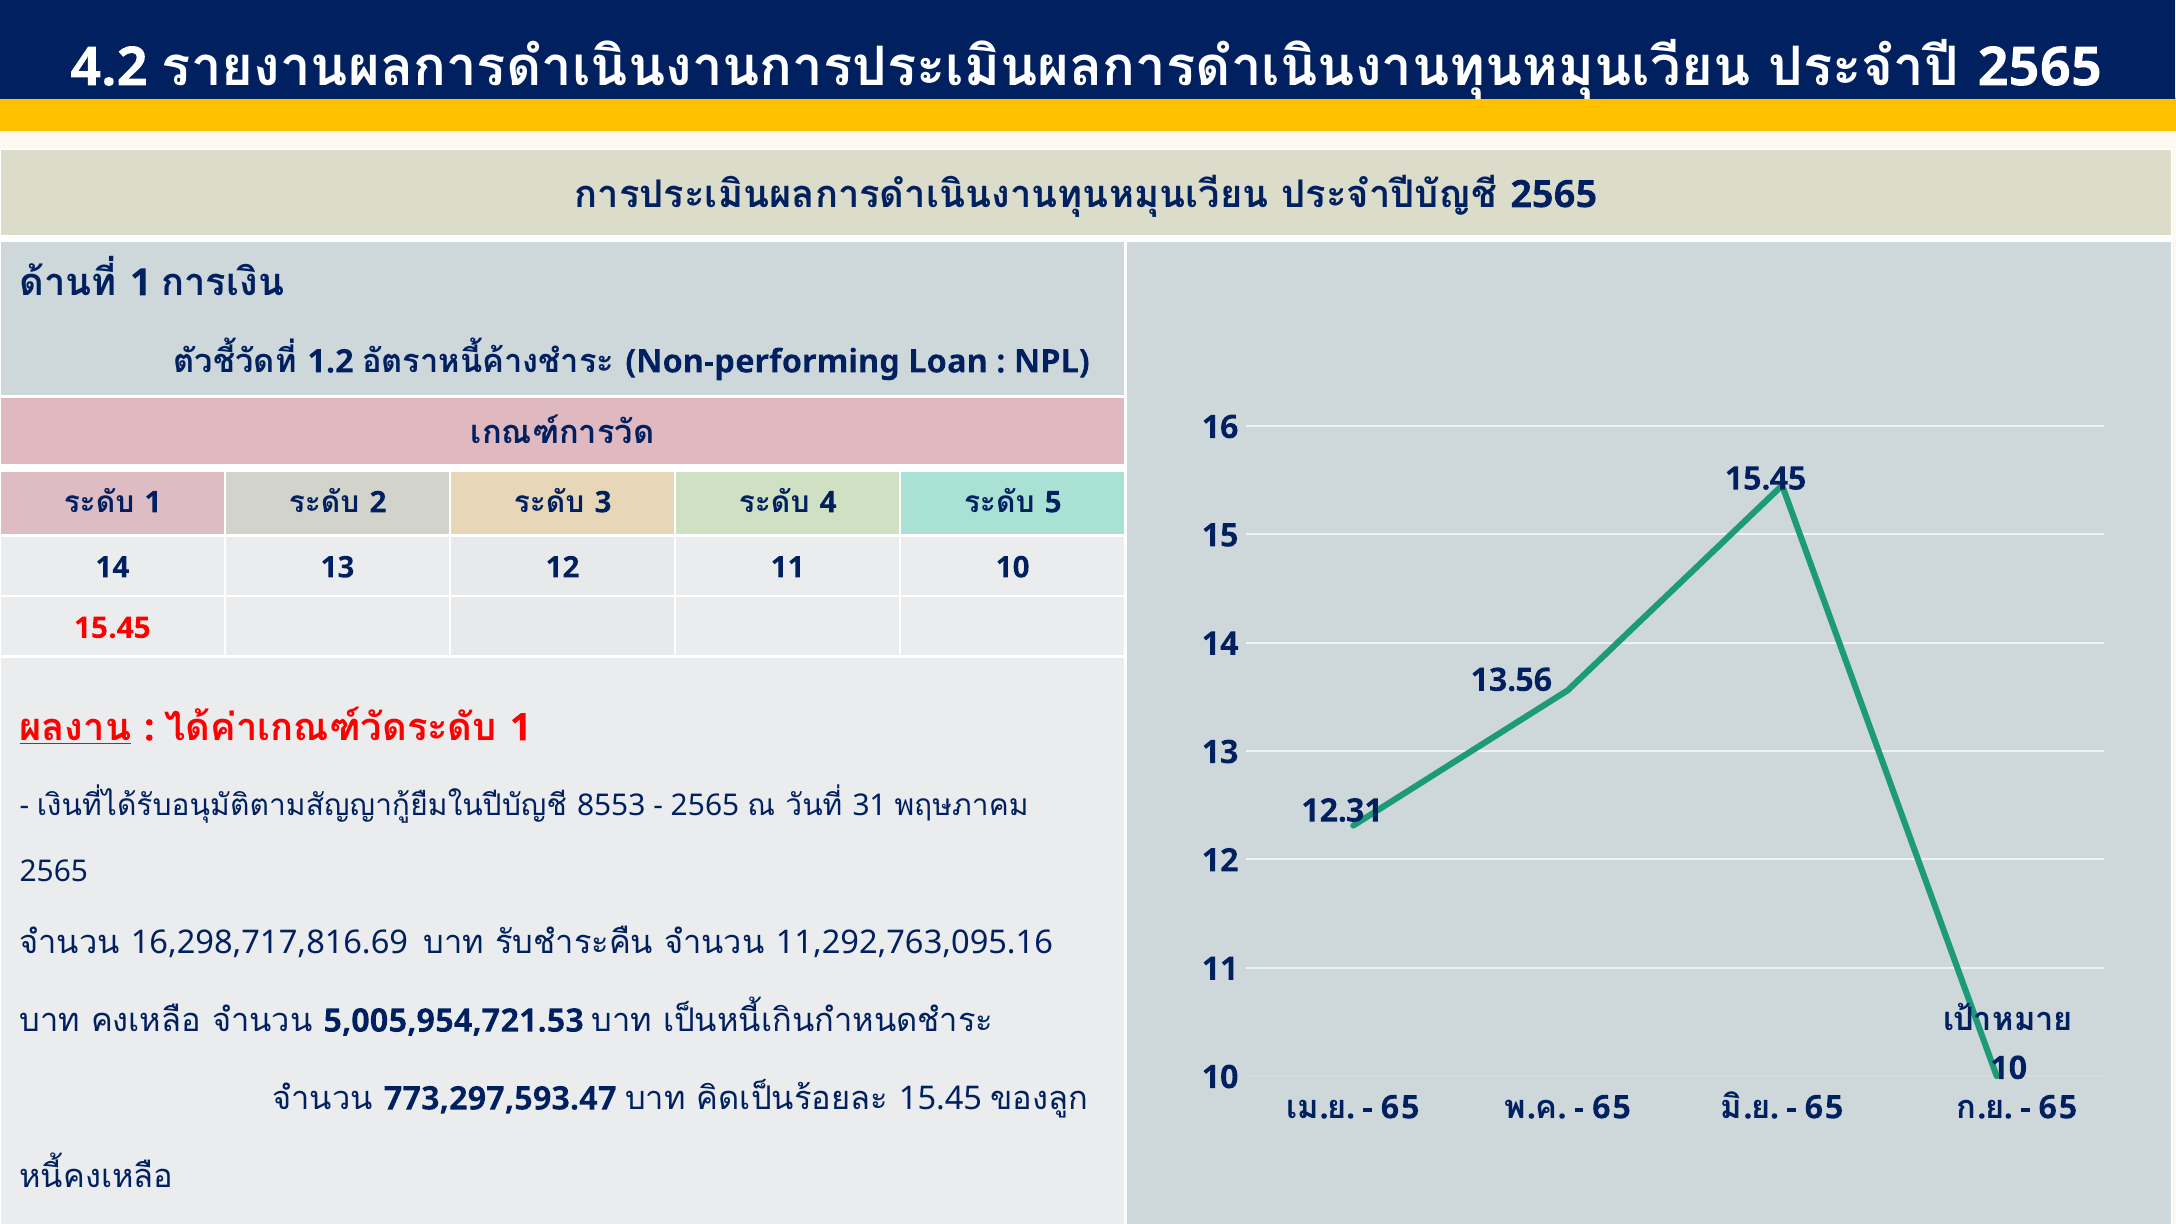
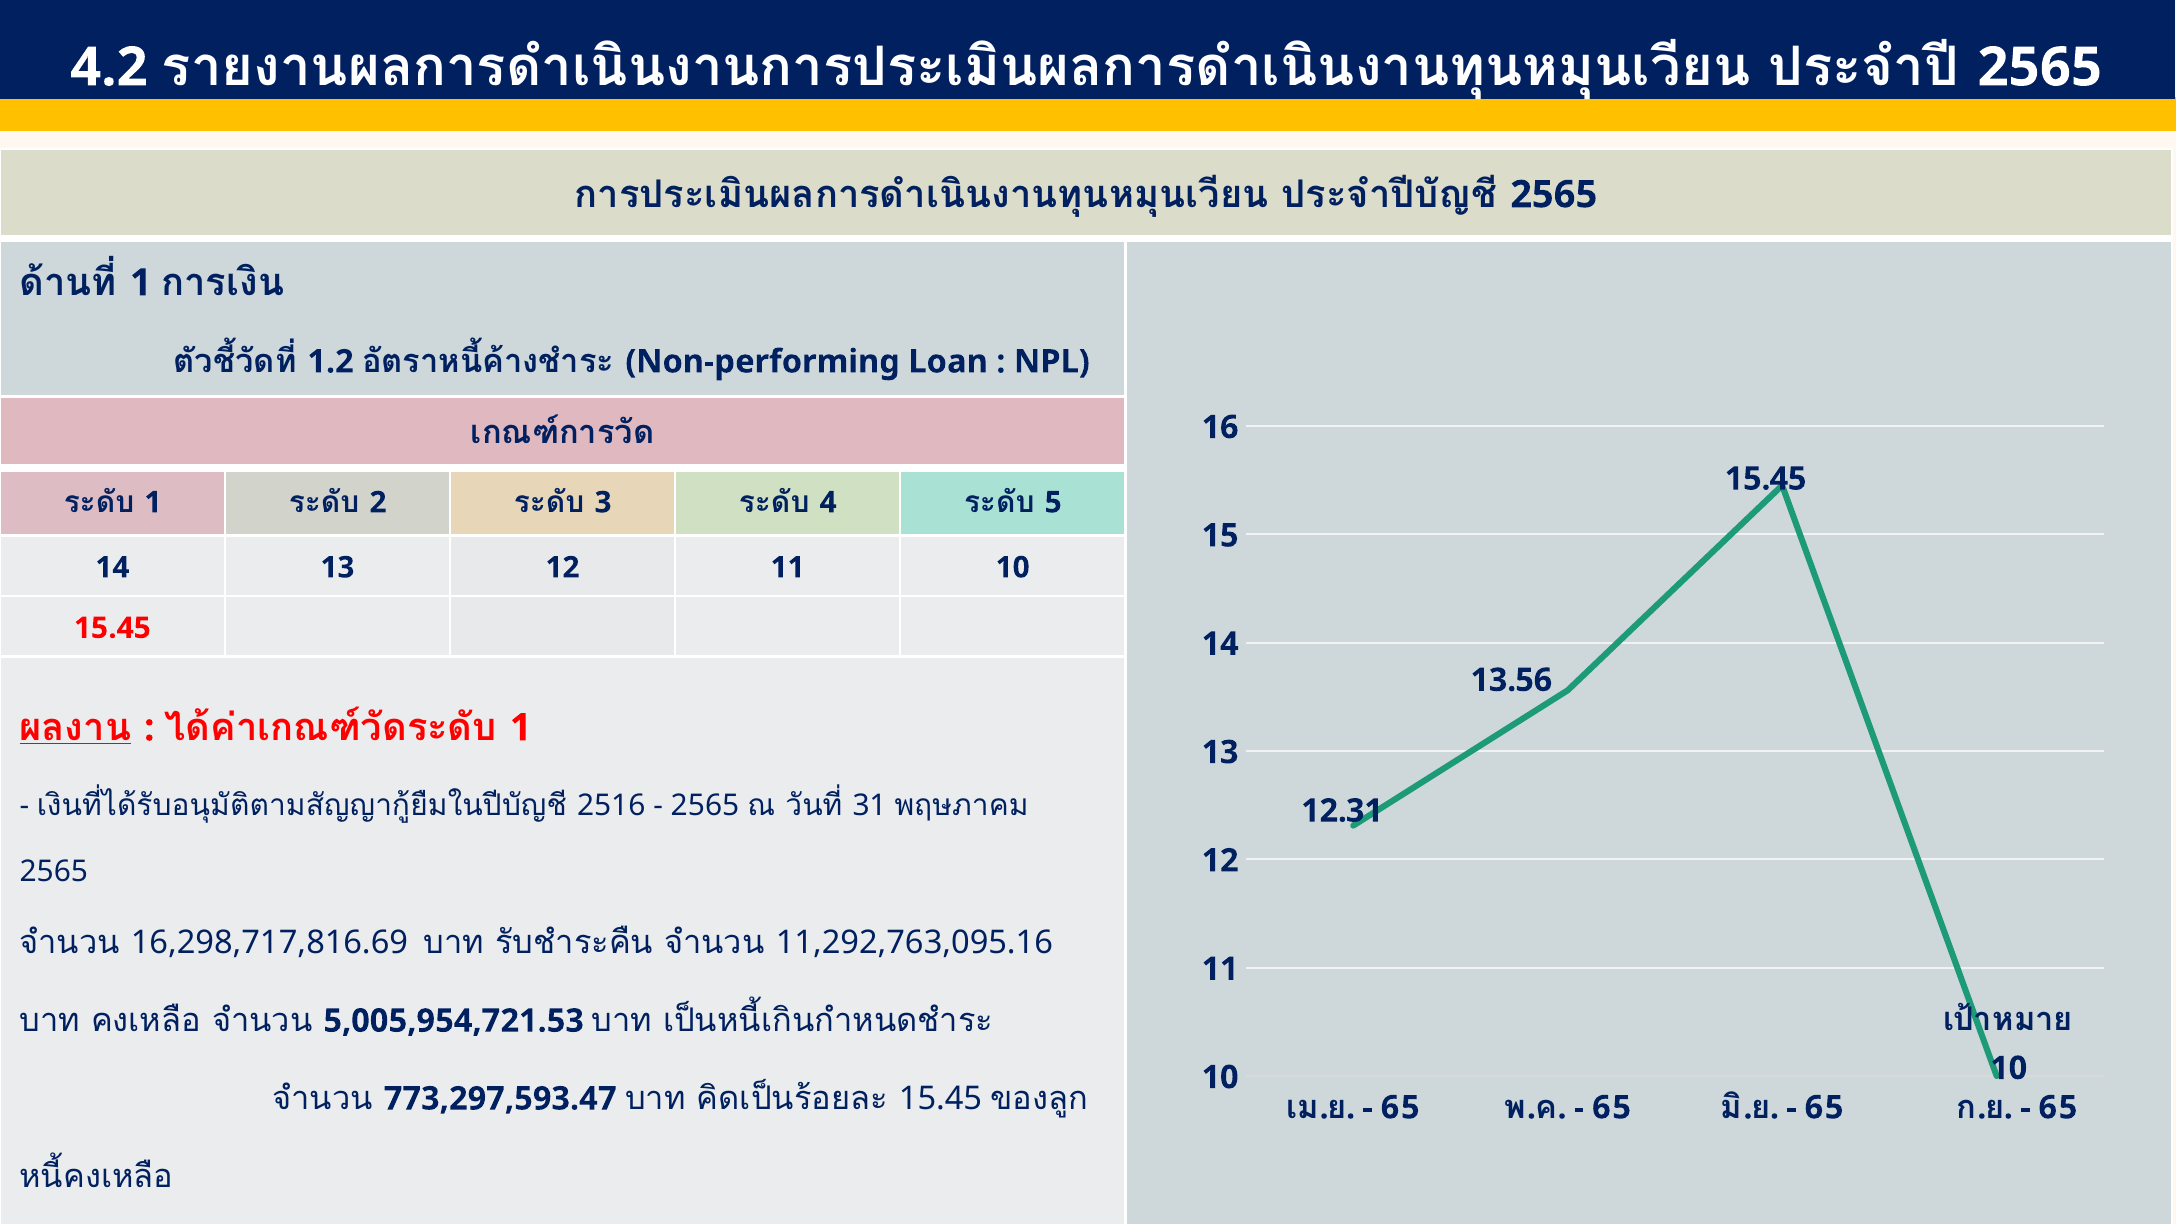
8553: 8553 -> 2516
